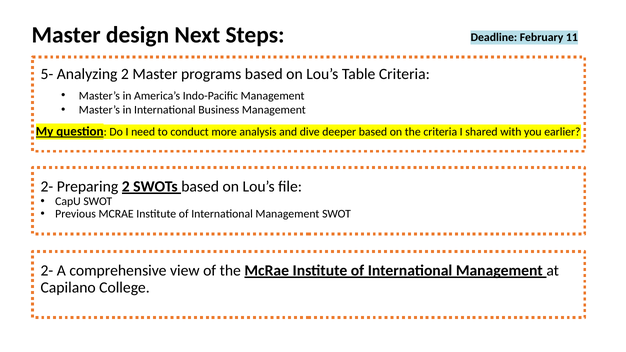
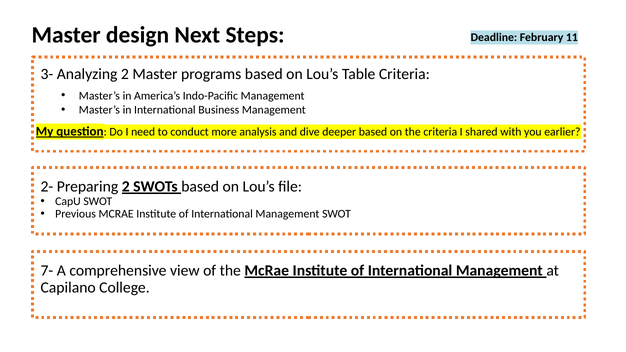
5-: 5- -> 3-
2- at (47, 271): 2- -> 7-
